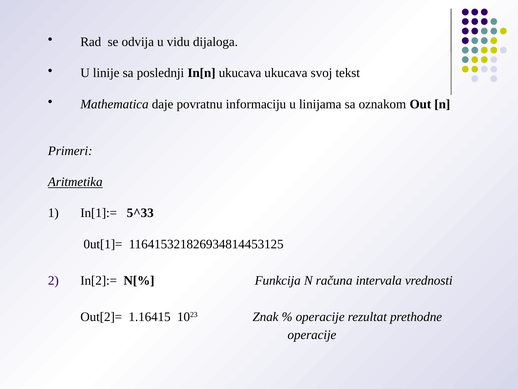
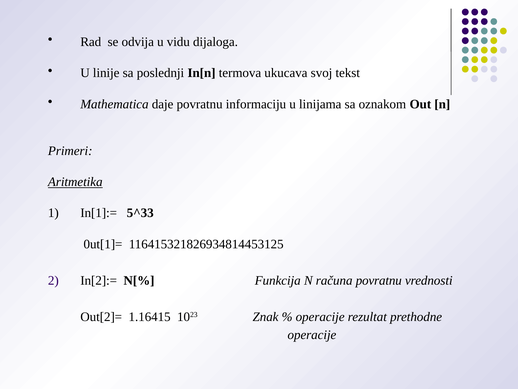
In[n ukucava: ukucava -> termova
računa intervala: intervala -> povratnu
